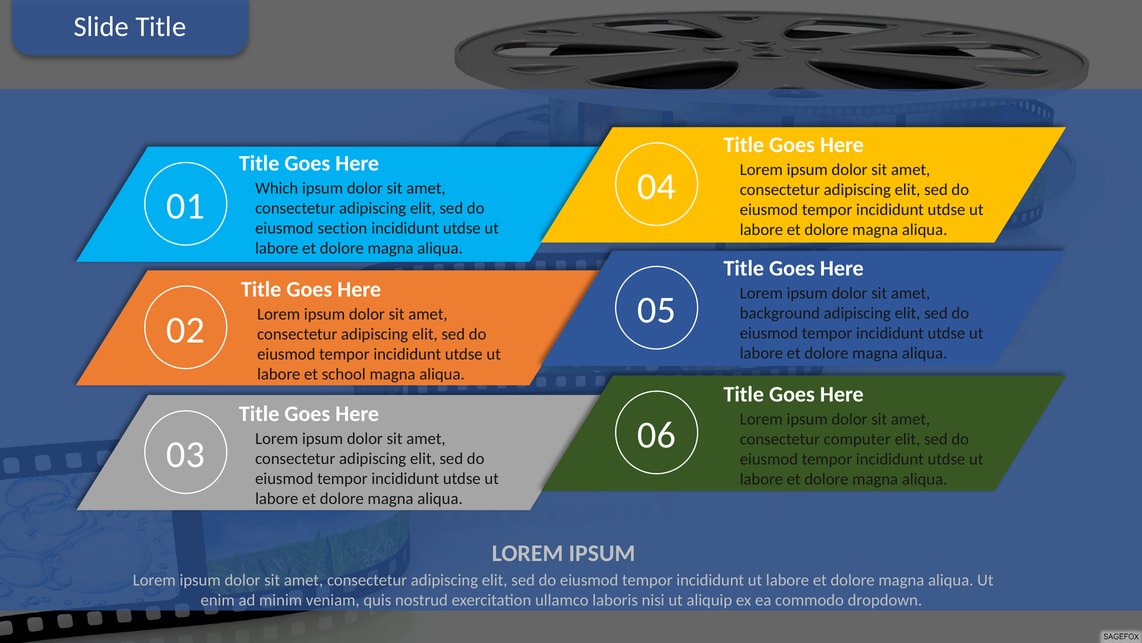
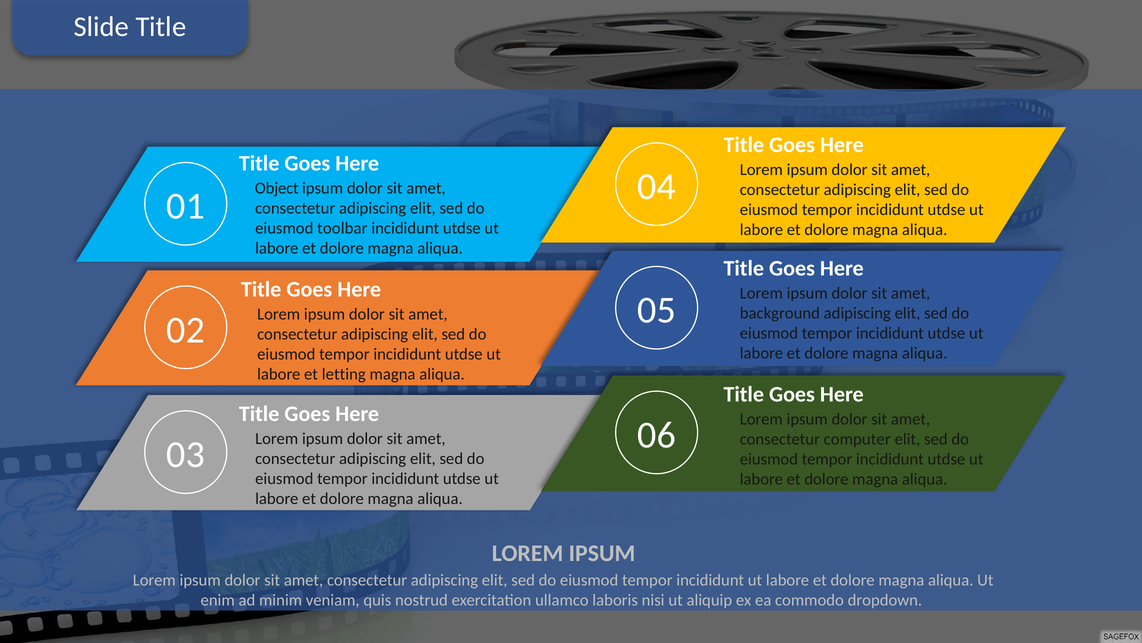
Which: Which -> Object
section: section -> toolbar
school: school -> letting
